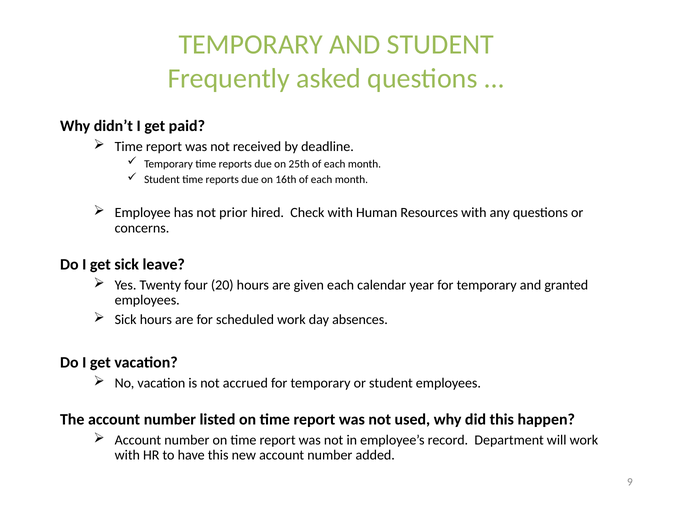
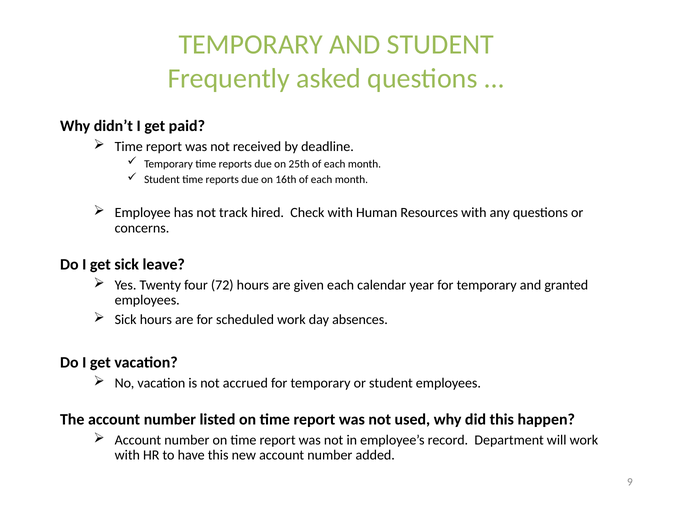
prior: prior -> track
20: 20 -> 72
